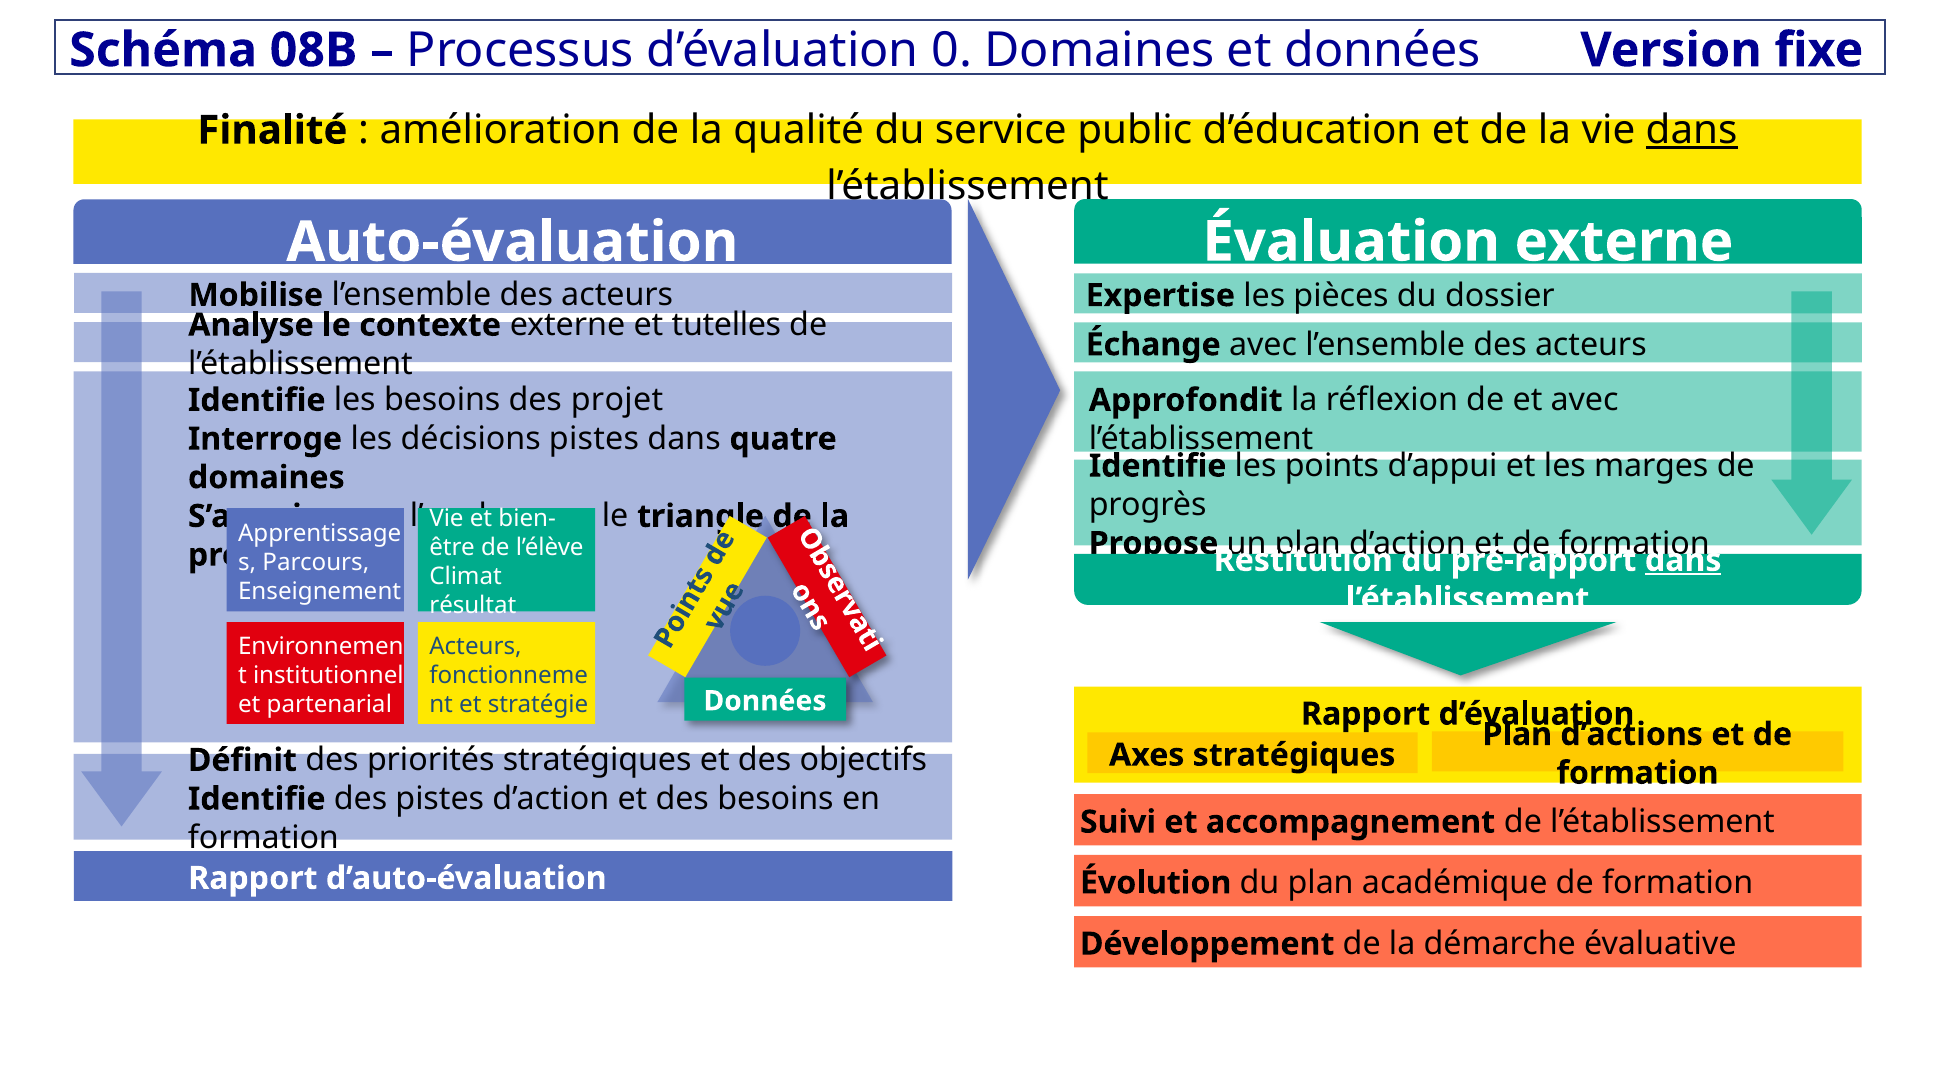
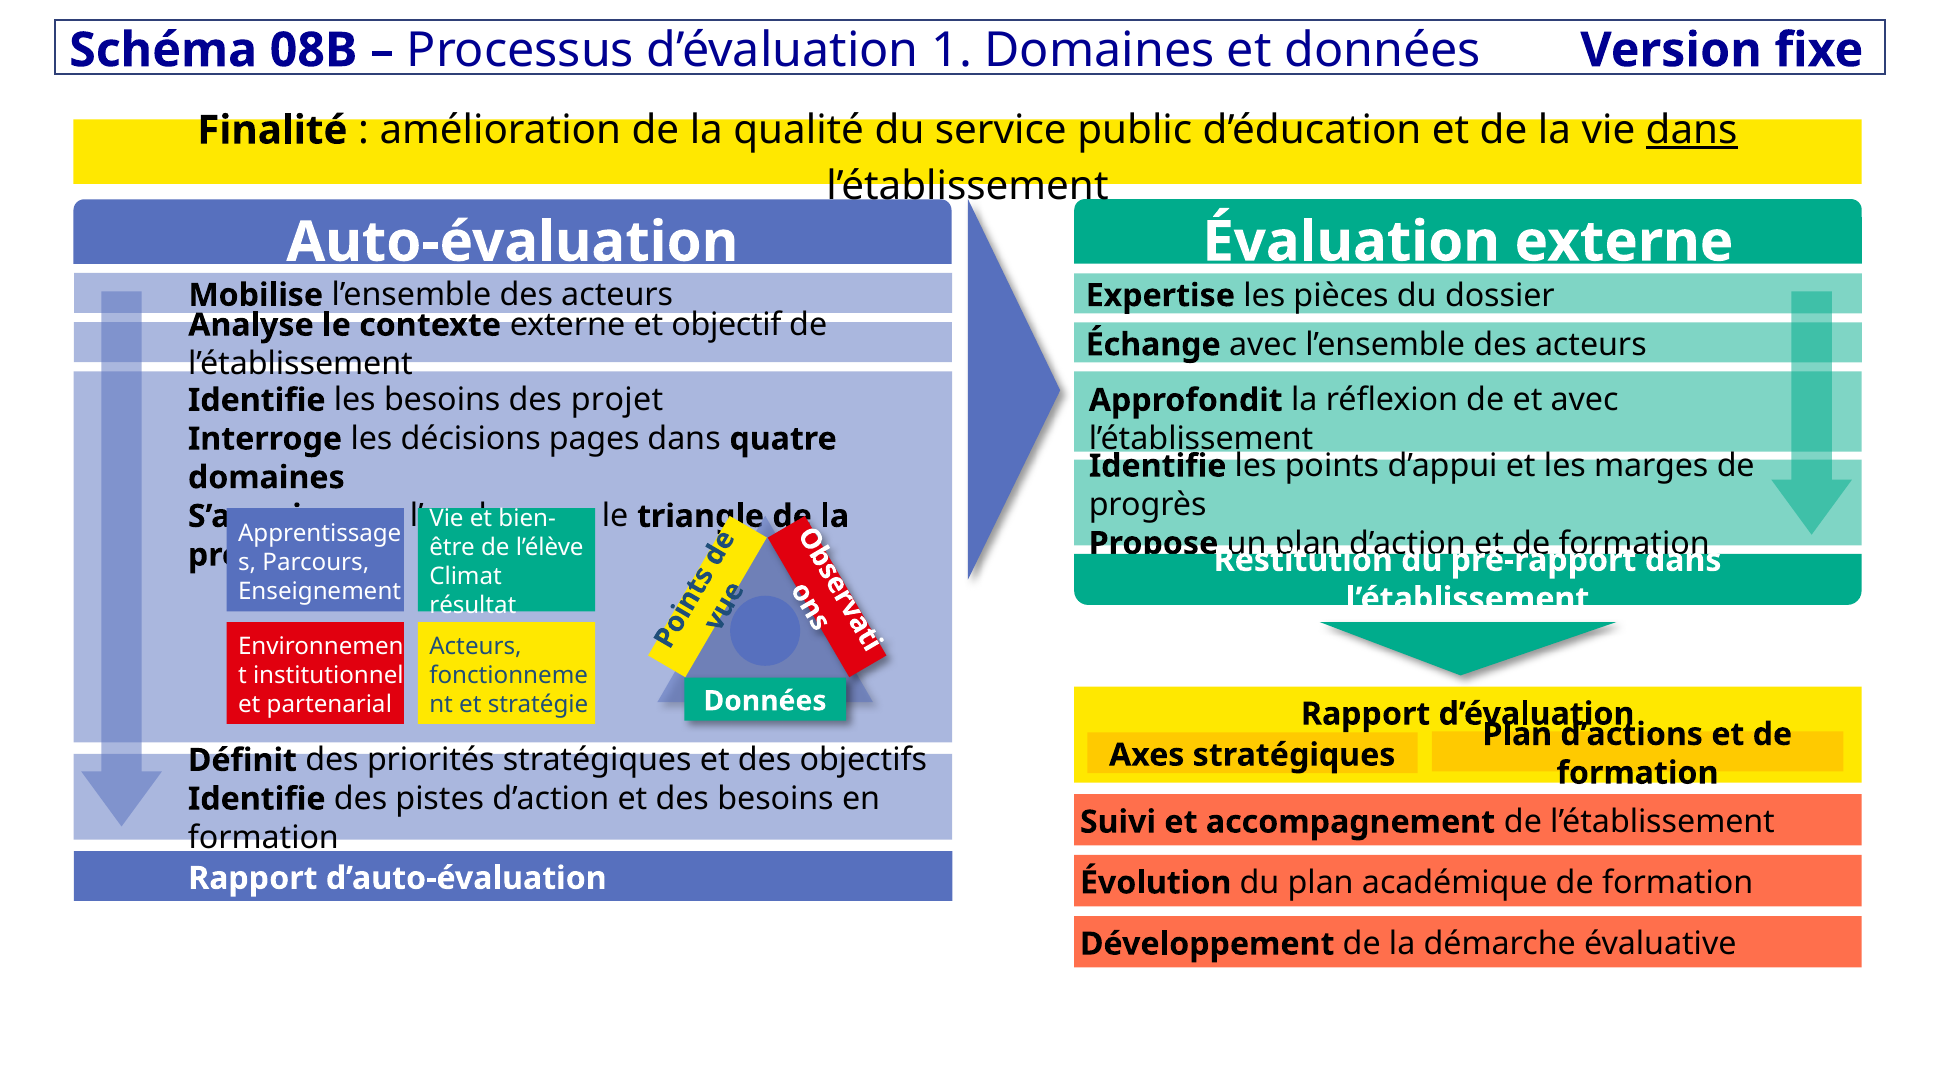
0: 0 -> 1
tutelles: tutelles -> objectif
décisions pistes: pistes -> pages
dans at (1683, 560) underline: present -> none
